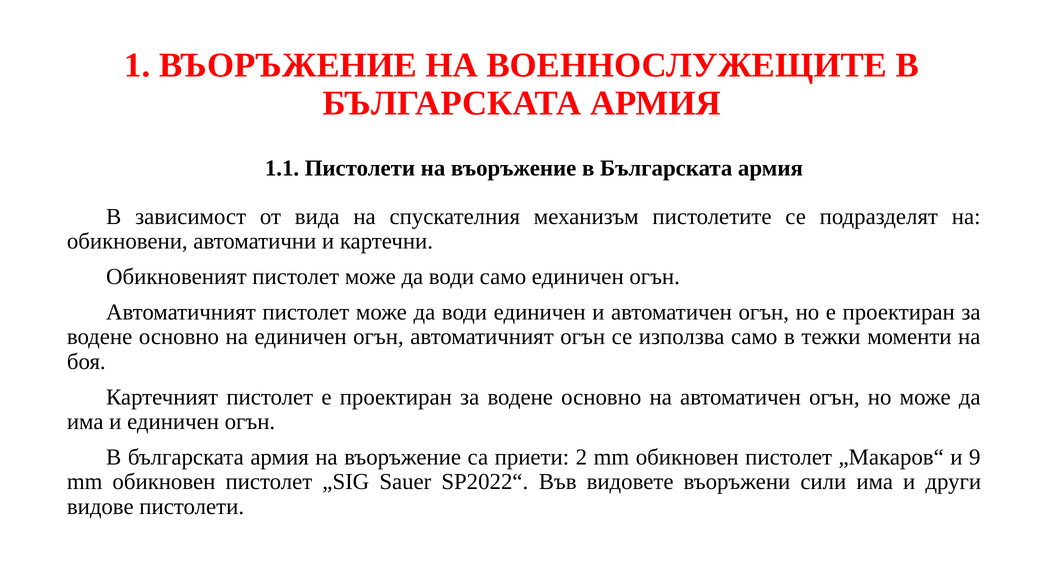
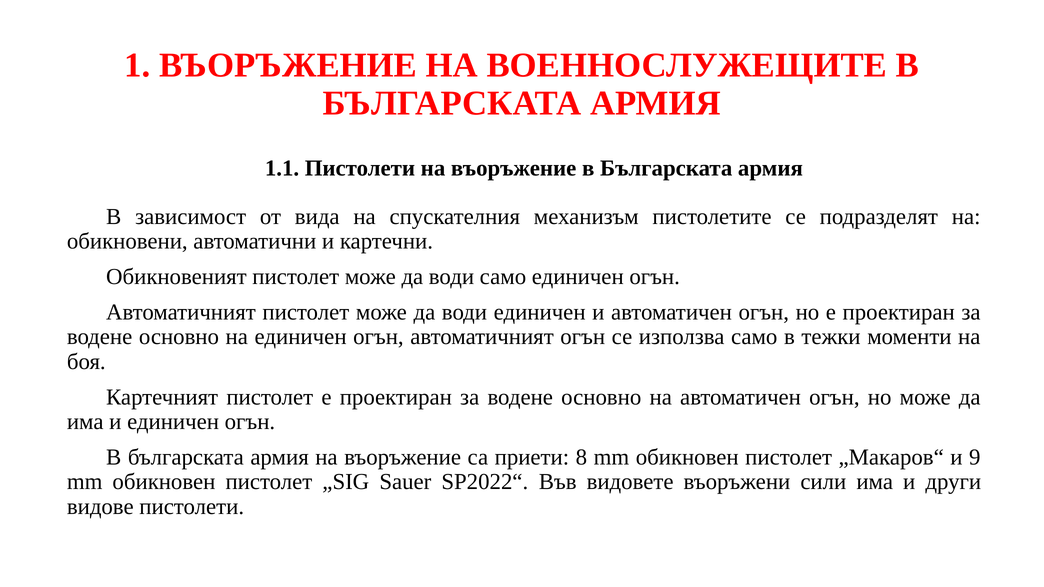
2: 2 -> 8
